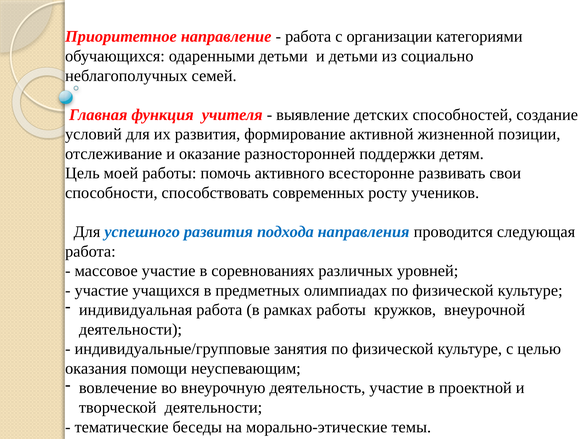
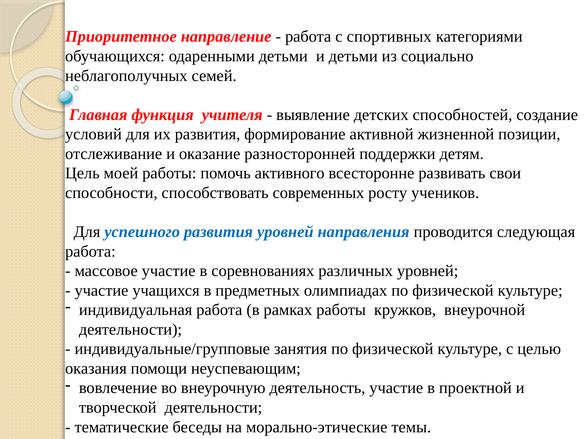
организации: организации -> спортивных
развития подхода: подхода -> уровней
